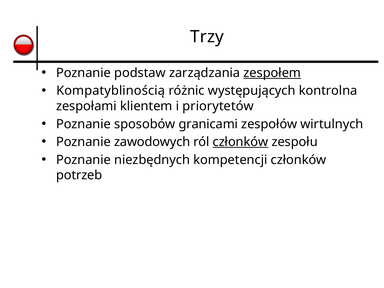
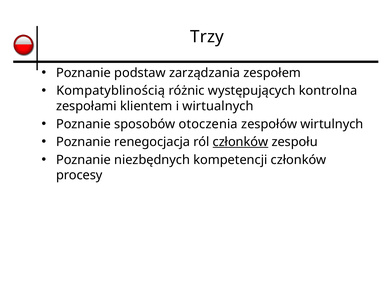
zespołem underline: present -> none
priorytetów: priorytetów -> wirtualnych
granicami: granicami -> otoczenia
zawodowych: zawodowych -> renegocjacja
potrzeb: potrzeb -> procesy
